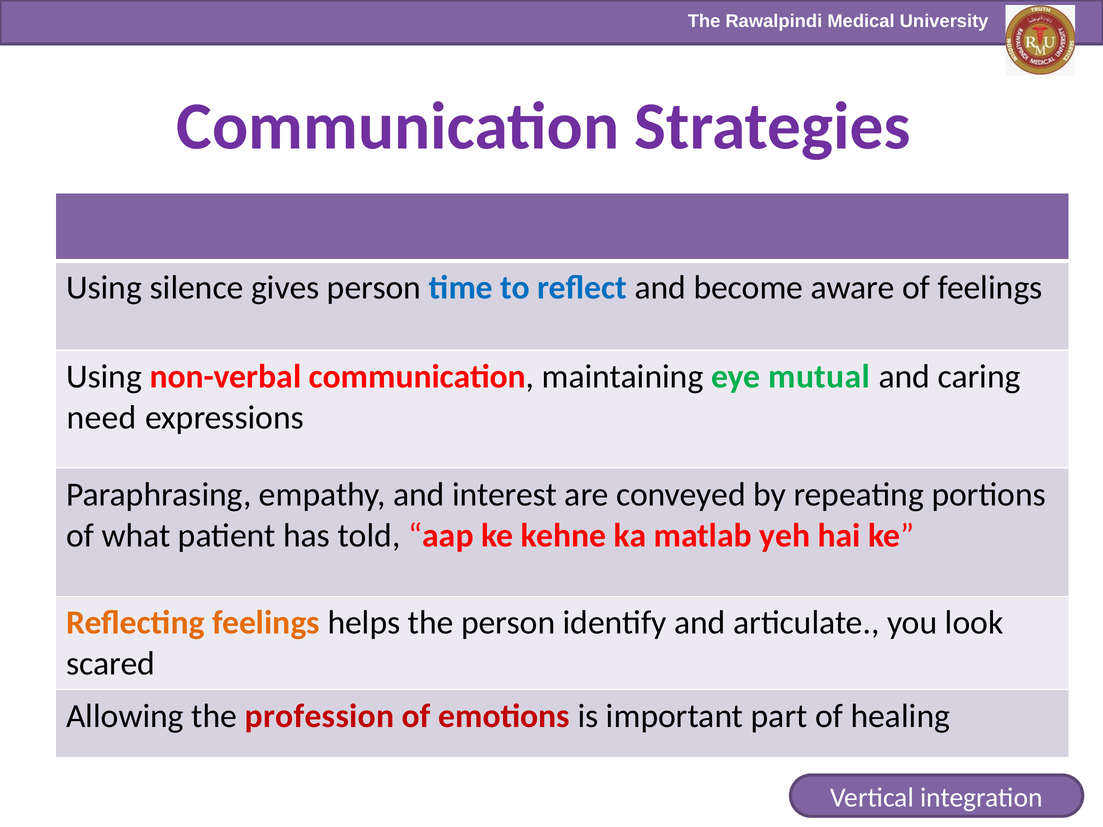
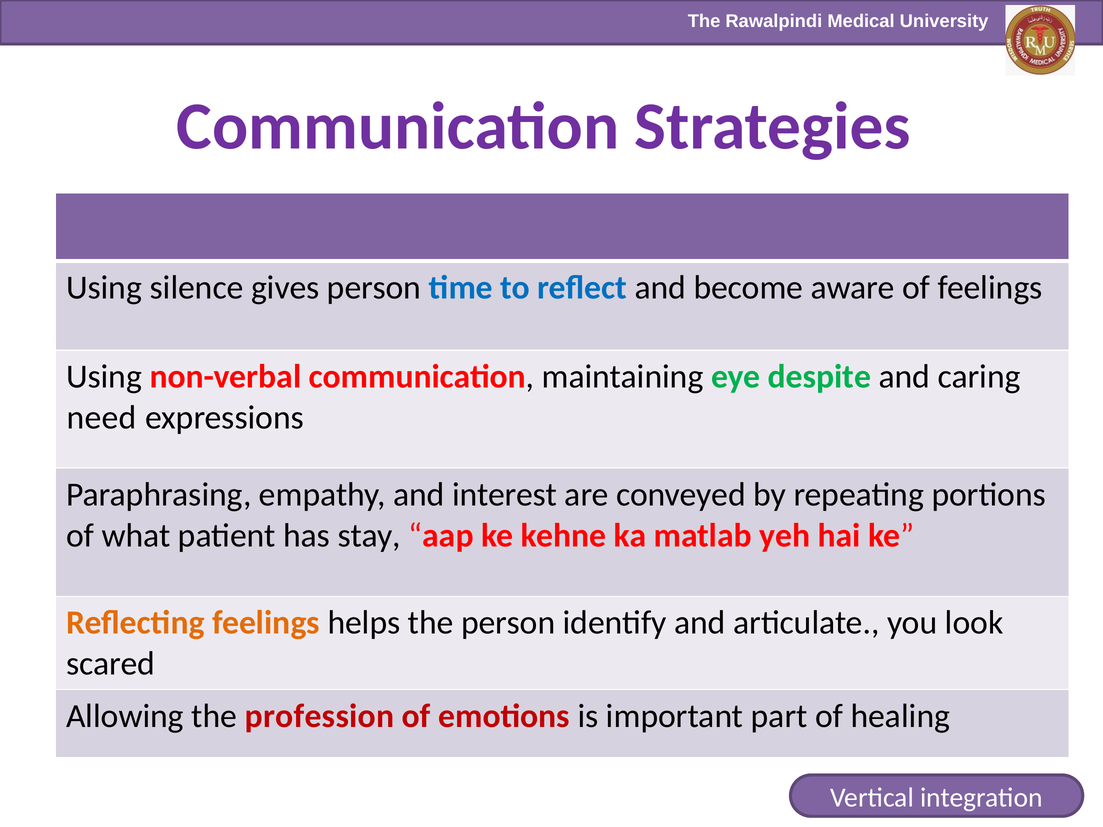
mutual: mutual -> despite
told: told -> stay
